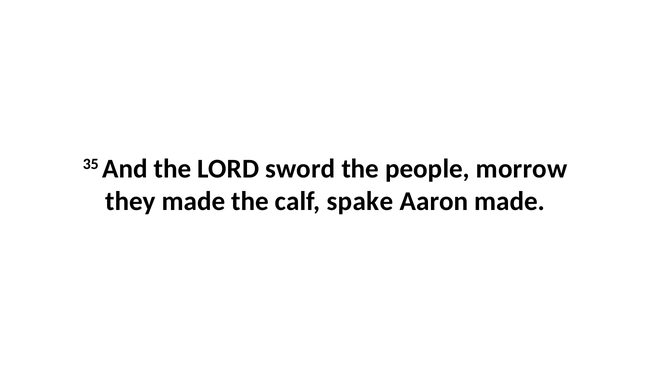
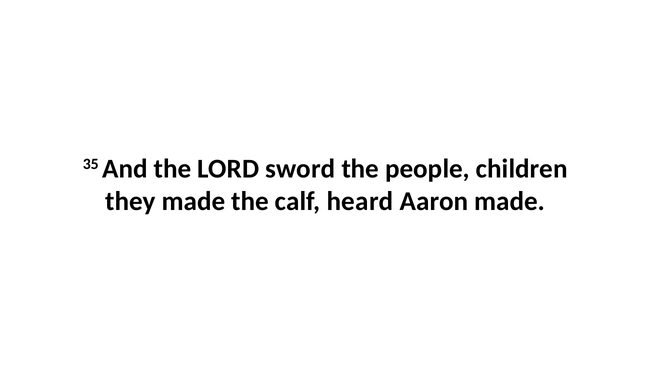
morrow: morrow -> children
spake: spake -> heard
